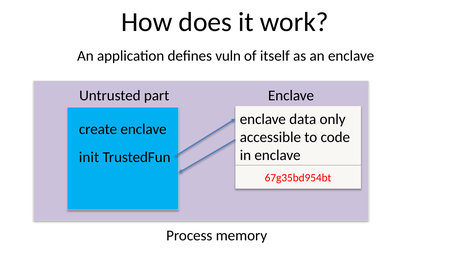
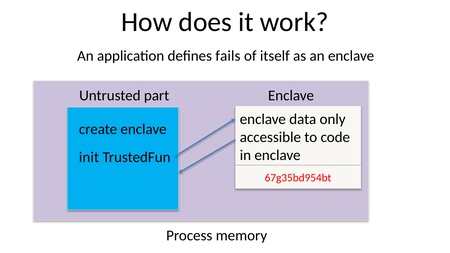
vuln: vuln -> fails
